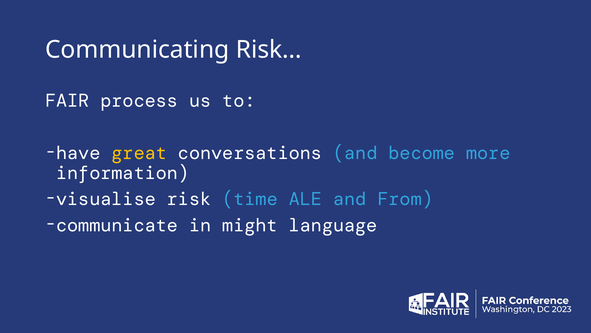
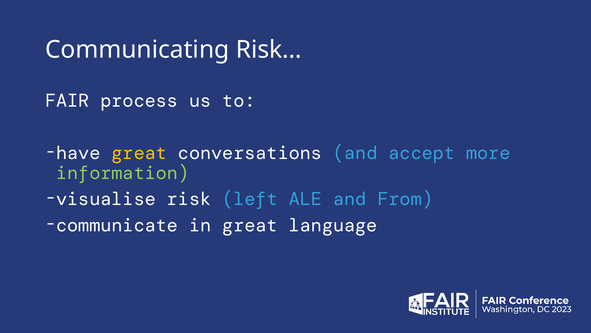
become: become -> accept
information colour: white -> light green
time: time -> left
in might: might -> great
